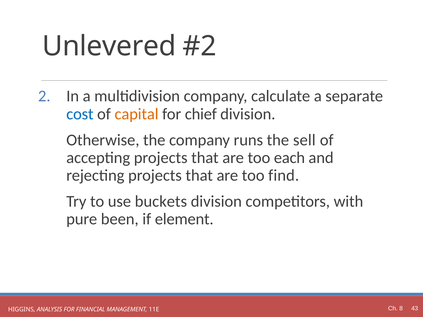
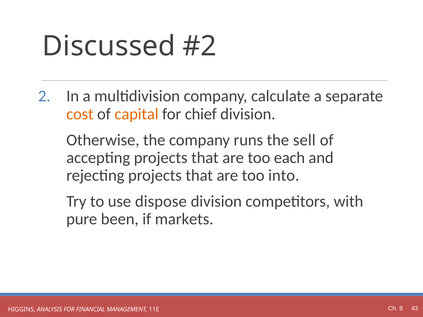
Unlevered: Unlevered -> Discussed
cost colour: blue -> orange
find: find -> into
buckets: buckets -> dispose
element: element -> markets
